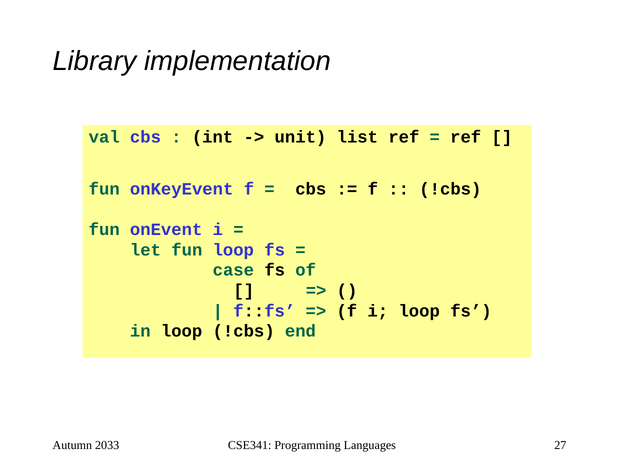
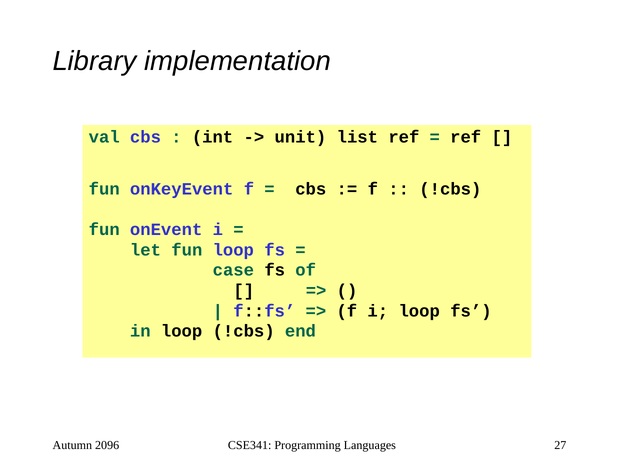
2033: 2033 -> 2096
